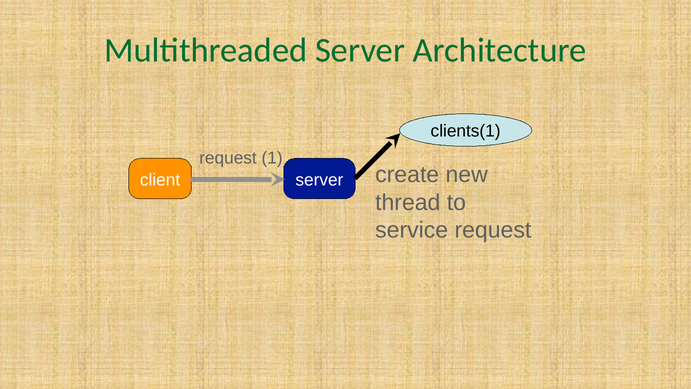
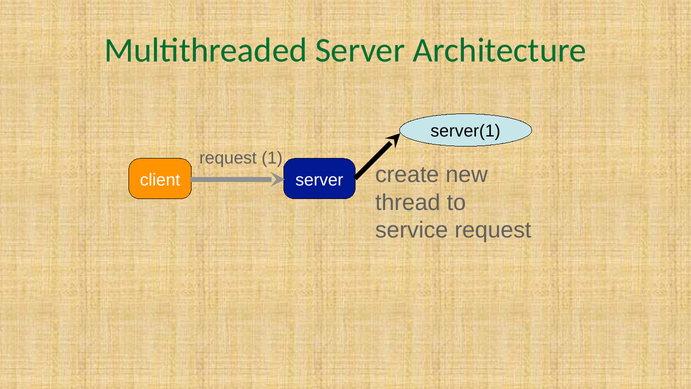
clients(1: clients(1 -> server(1
